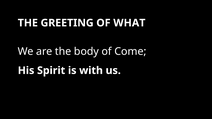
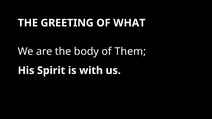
Come: Come -> Them
